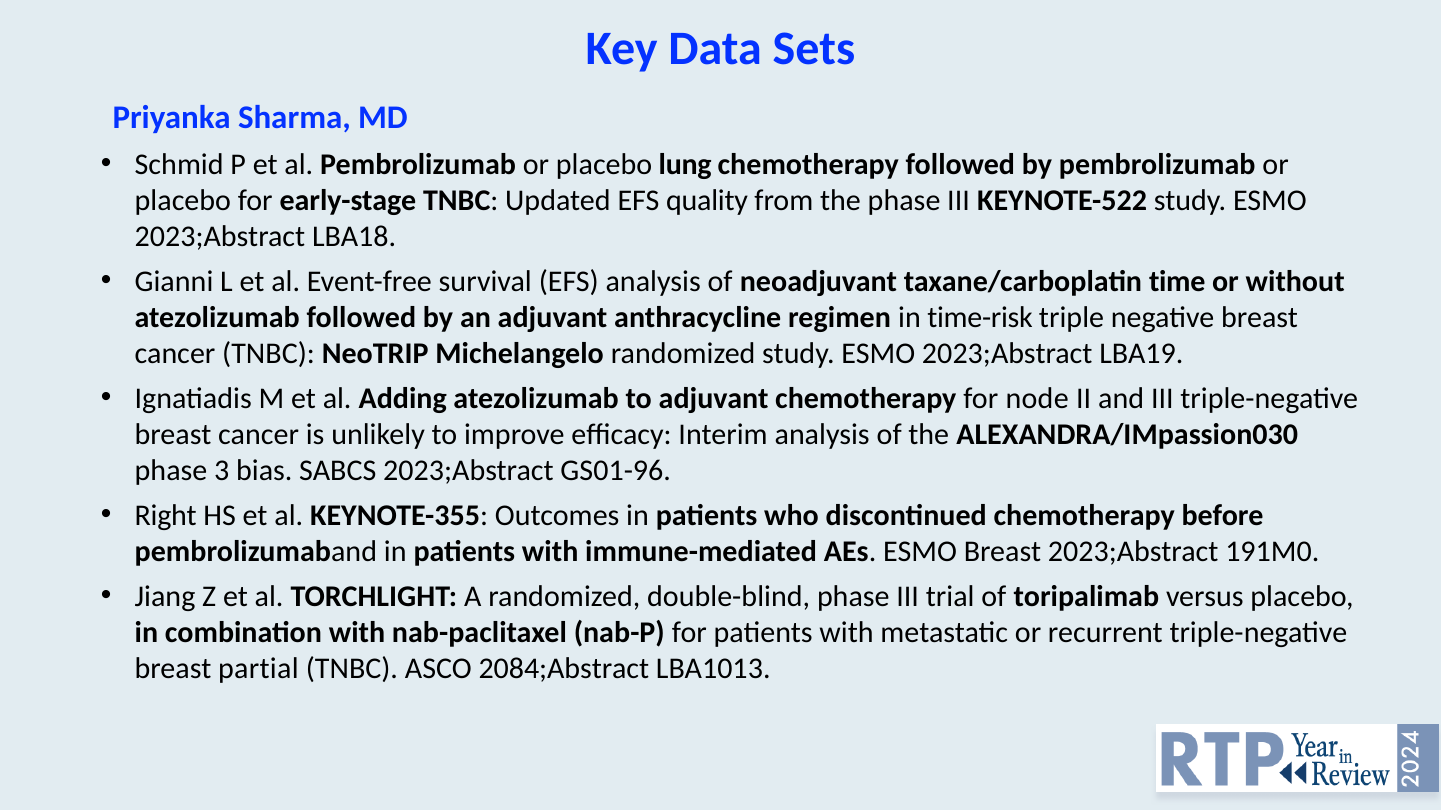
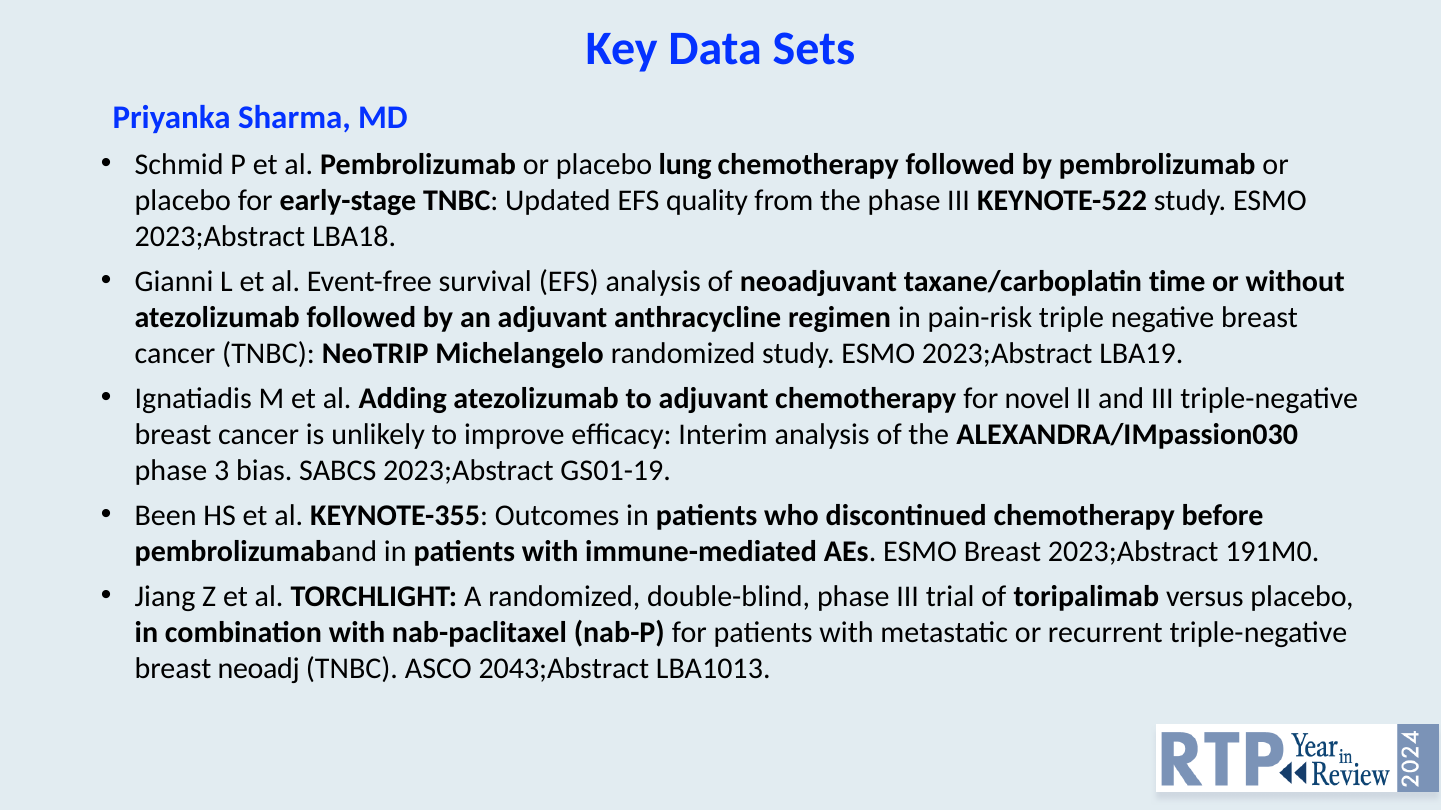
time-risk: time-risk -> pain-risk
node: node -> novel
GS01-96: GS01-96 -> GS01-19
Right: Right -> Been
partial: partial -> neoadj
2084;Abstract: 2084;Abstract -> 2043;Abstract
